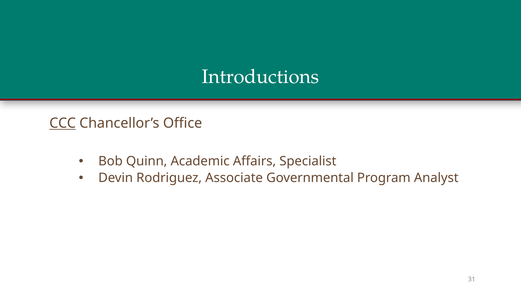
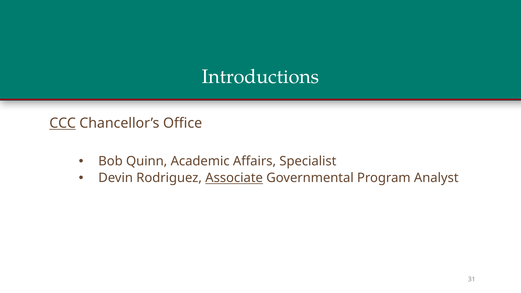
Associate underline: none -> present
